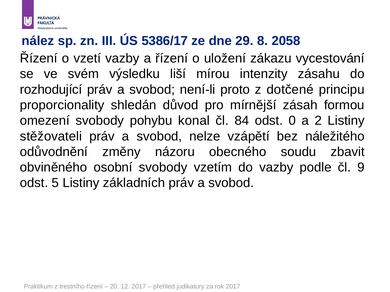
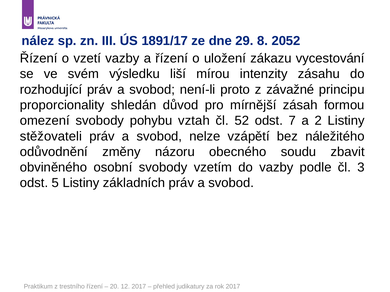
5386/17: 5386/17 -> 1891/17
2058: 2058 -> 2052
dotčené: dotčené -> závažné
konal: konal -> vztah
84: 84 -> 52
0: 0 -> 7
9: 9 -> 3
